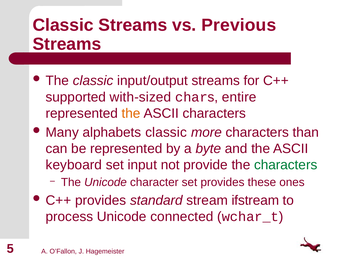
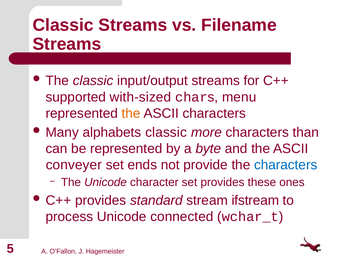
Previous: Previous -> Filename
entire: entire -> menu
keyboard: keyboard -> conveyer
input: input -> ends
characters at (286, 165) colour: green -> blue
